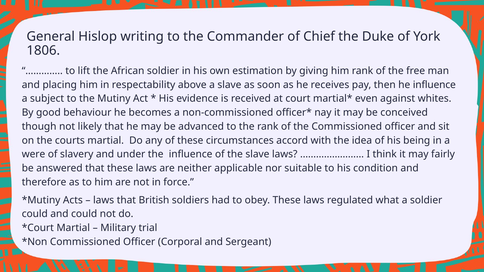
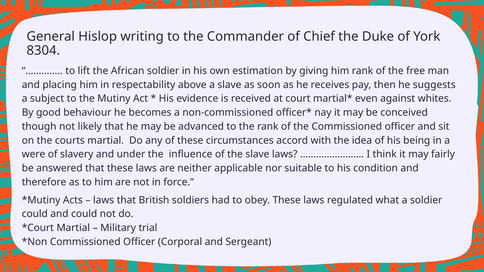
1806: 1806 -> 8304
he influence: influence -> suggests
